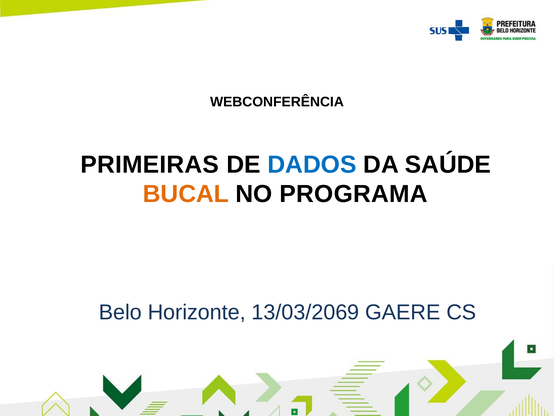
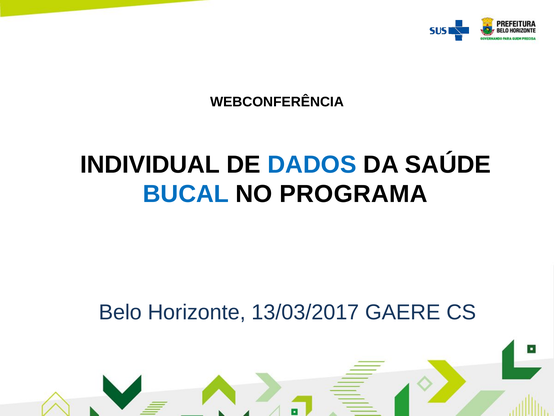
PRIMEIRAS: PRIMEIRAS -> INDIVIDUAL
BUCAL colour: orange -> blue
13/03/2069: 13/03/2069 -> 13/03/2017
